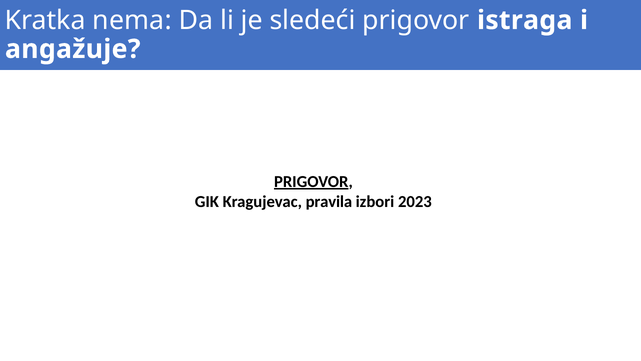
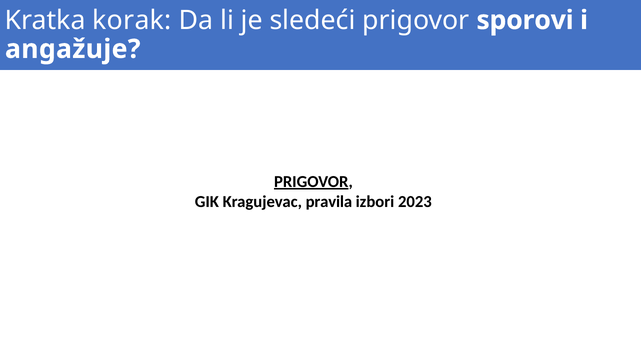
nema: nema -> korak
istraga: istraga -> sporovi
